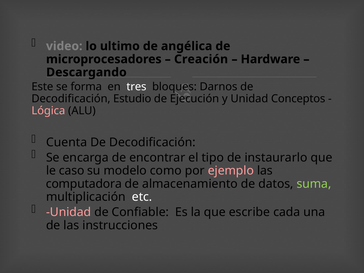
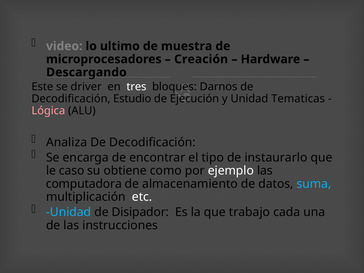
angélica: angélica -> muestra
forma: forma -> driver
Conceptos: Conceptos -> Tematicas
Cuenta: Cuenta -> Analiza
modelo: modelo -> obtiene
ejemplo colour: pink -> white
suma colour: light green -> light blue
Unidad at (69, 212) colour: pink -> light blue
Confiable: Confiable -> Disipador
escribe: escribe -> trabajo
